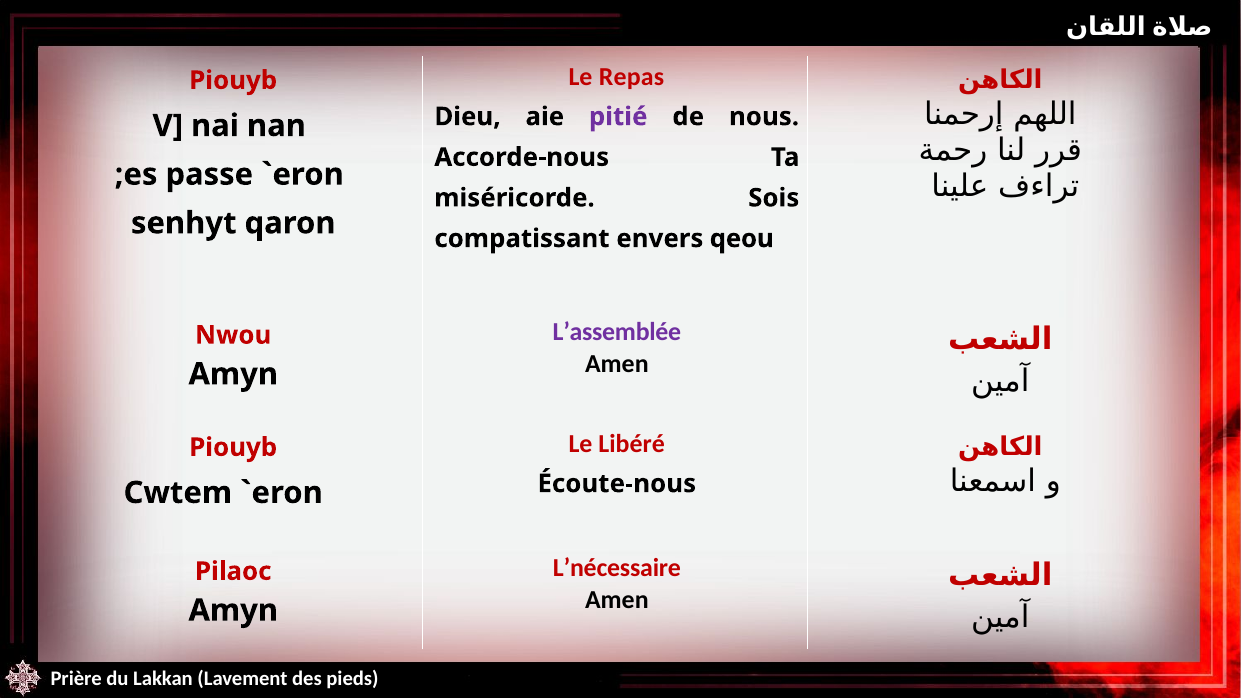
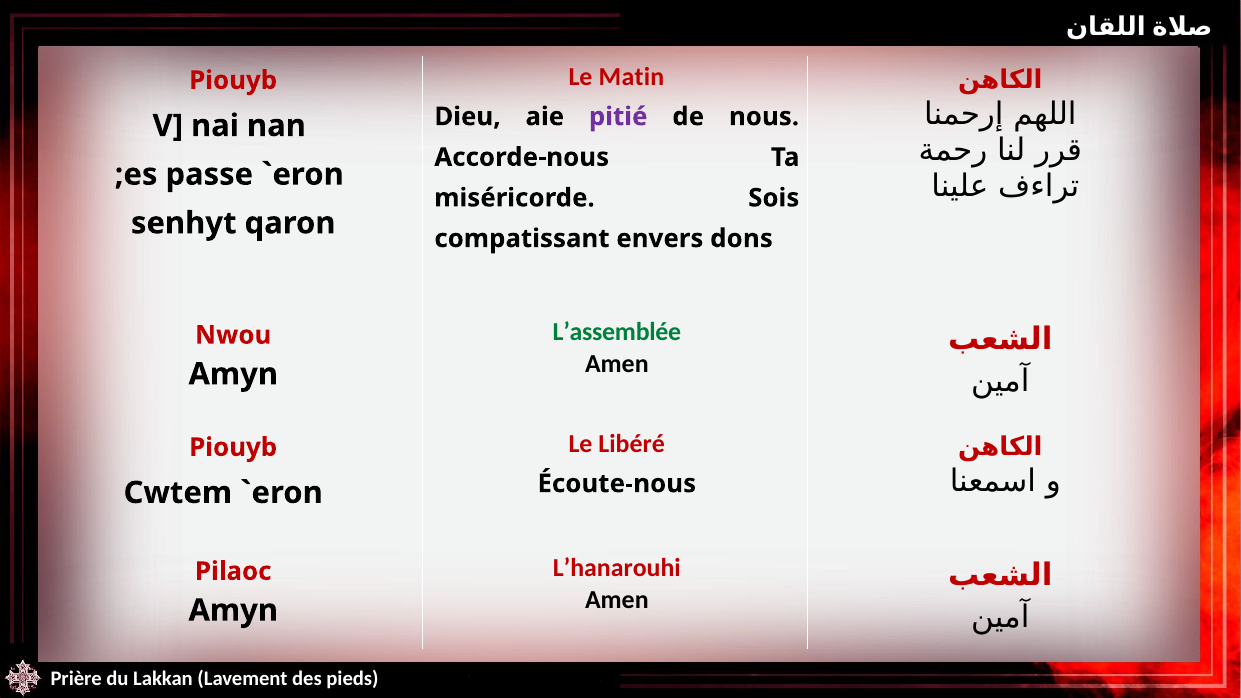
Repas: Repas -> Matin
qeou: qeou -> dons
L’assemblée colour: purple -> green
L’nécessaire: L’nécessaire -> L’hanarouhi
